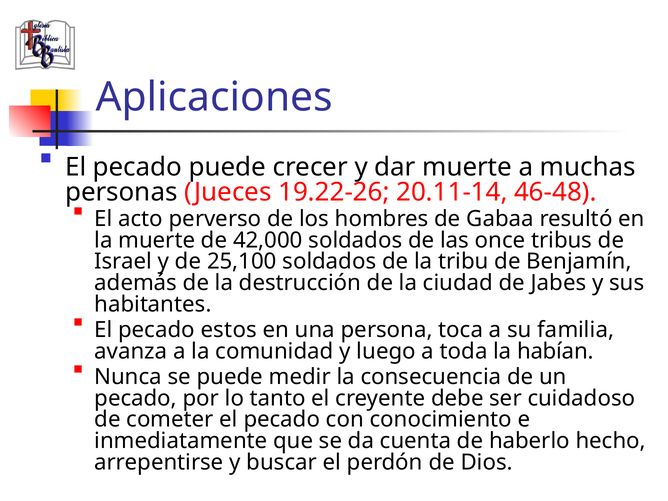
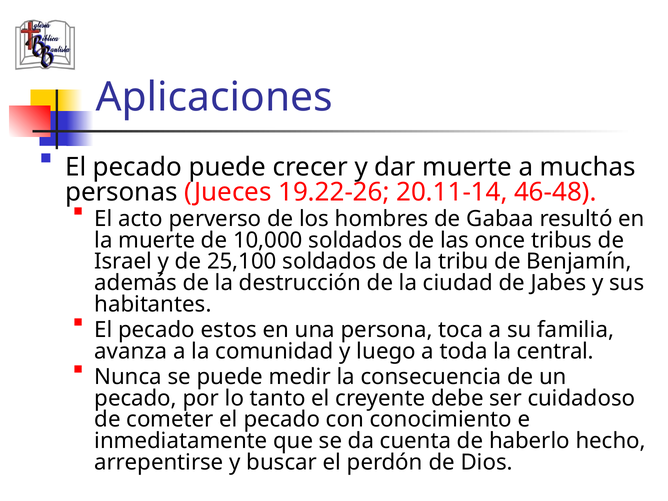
42,000: 42,000 -> 10,000
habían: habían -> central
